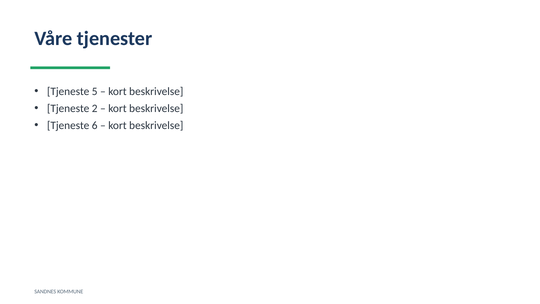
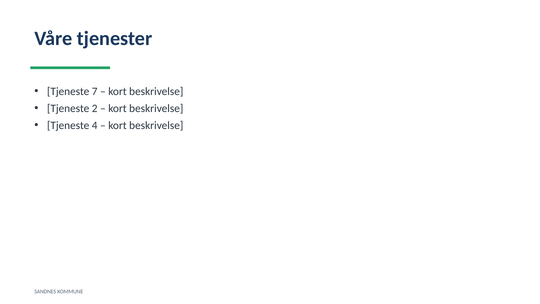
5: 5 -> 7
6: 6 -> 4
